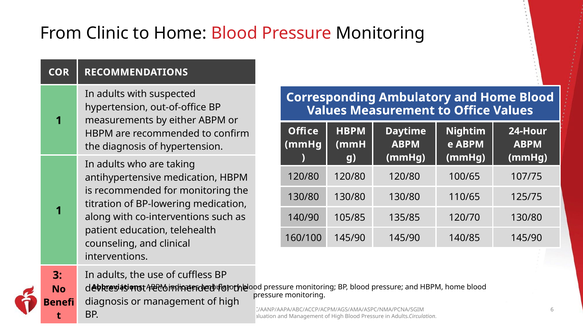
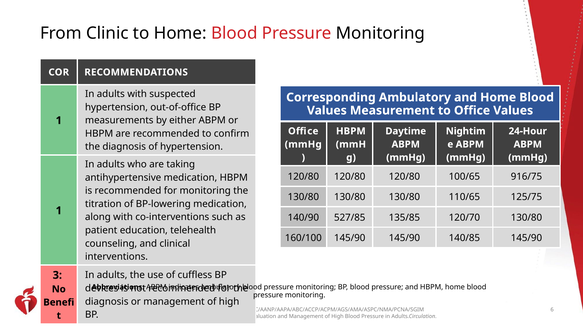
107/75: 107/75 -> 916/75
105/85: 105/85 -> 527/85
